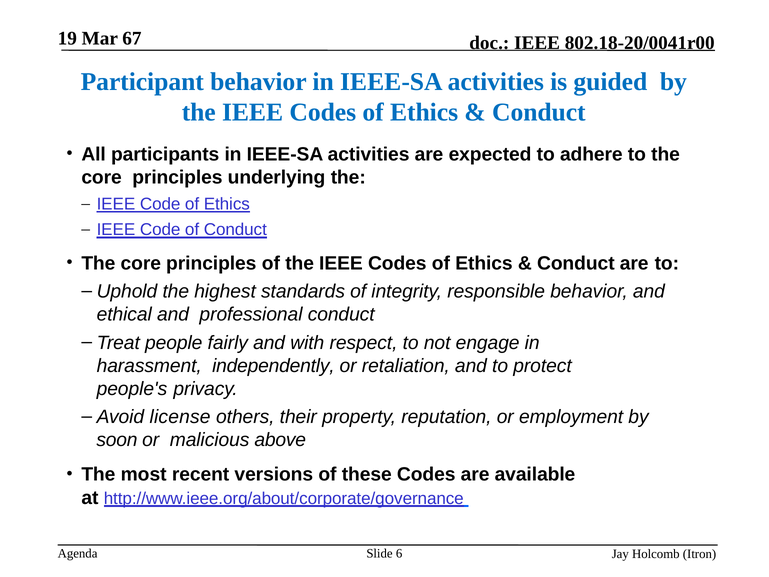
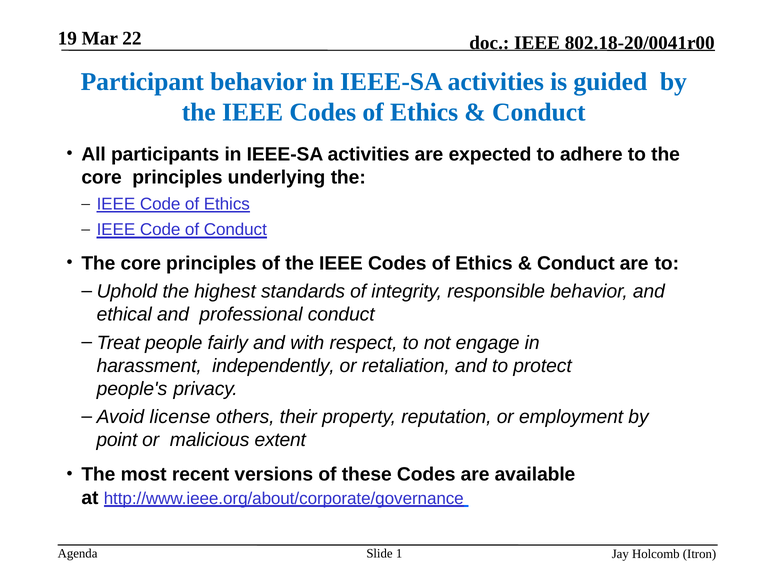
67: 67 -> 22
soon: soon -> point
above: above -> extent
6: 6 -> 1
